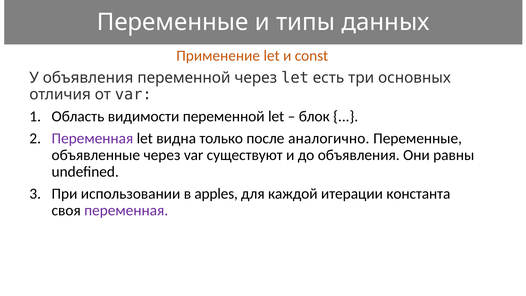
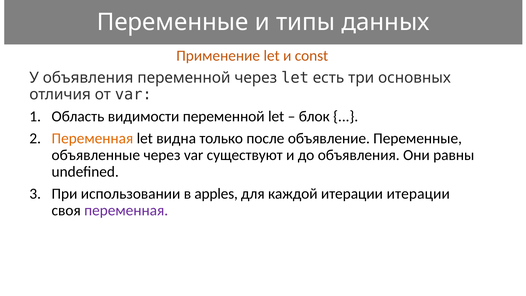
Переменная at (92, 138) colour: purple -> orange
аналогично: аналогично -> объявление
итерации константа: константа -> итерации
